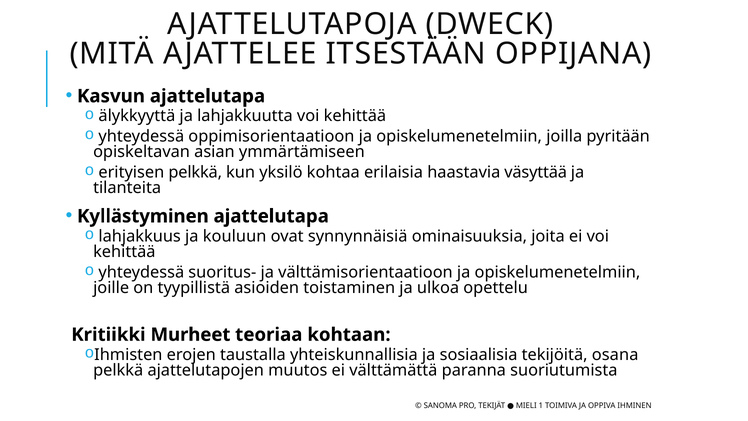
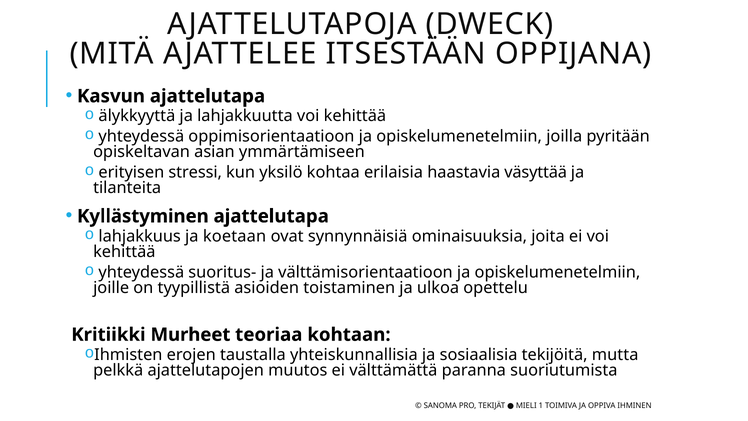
erityisen pelkkä: pelkkä -> stressi
kouluun: kouluun -> koetaan
osana: osana -> mutta
